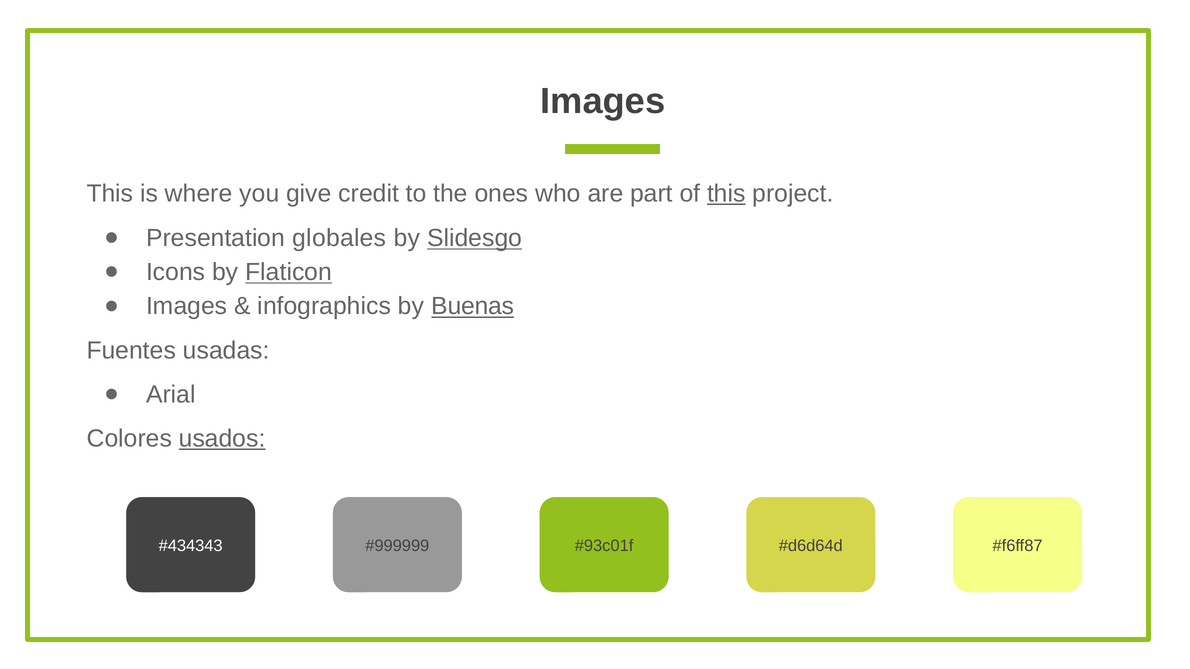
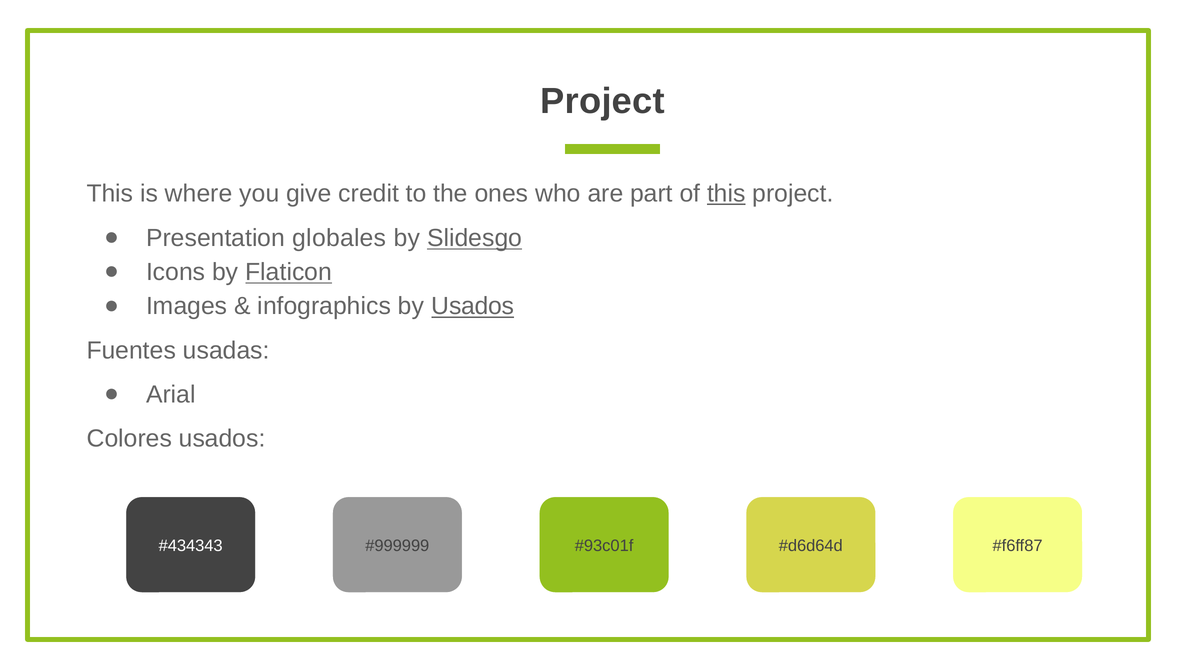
Images at (603, 101): Images -> Project
by Buenas: Buenas -> Usados
usados at (222, 439) underline: present -> none
